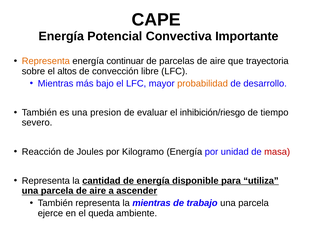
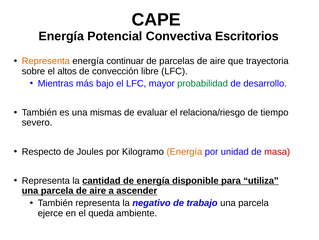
Importante: Importante -> Escritorios
probabilidad colour: orange -> green
presion: presion -> mismas
inhibición/riesgo: inhibición/riesgo -> relaciona/riesgo
Reacción: Reacción -> Respecto
Energía at (184, 151) colour: black -> orange
la mientras: mientras -> negativo
